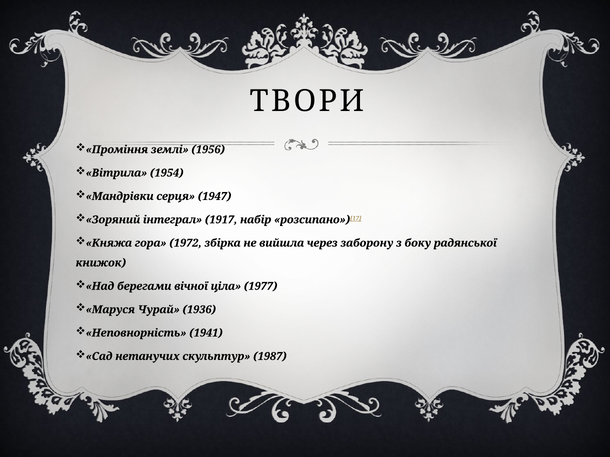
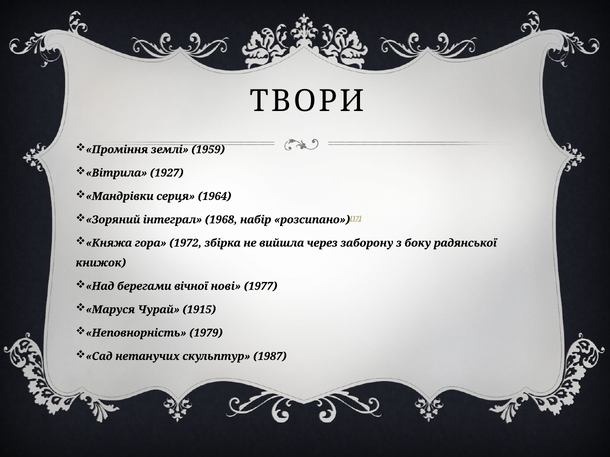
1956: 1956 -> 1959
1954: 1954 -> 1927
1947: 1947 -> 1964
1917: 1917 -> 1968
ціла: ціла -> нові
1936: 1936 -> 1915
1941: 1941 -> 1979
